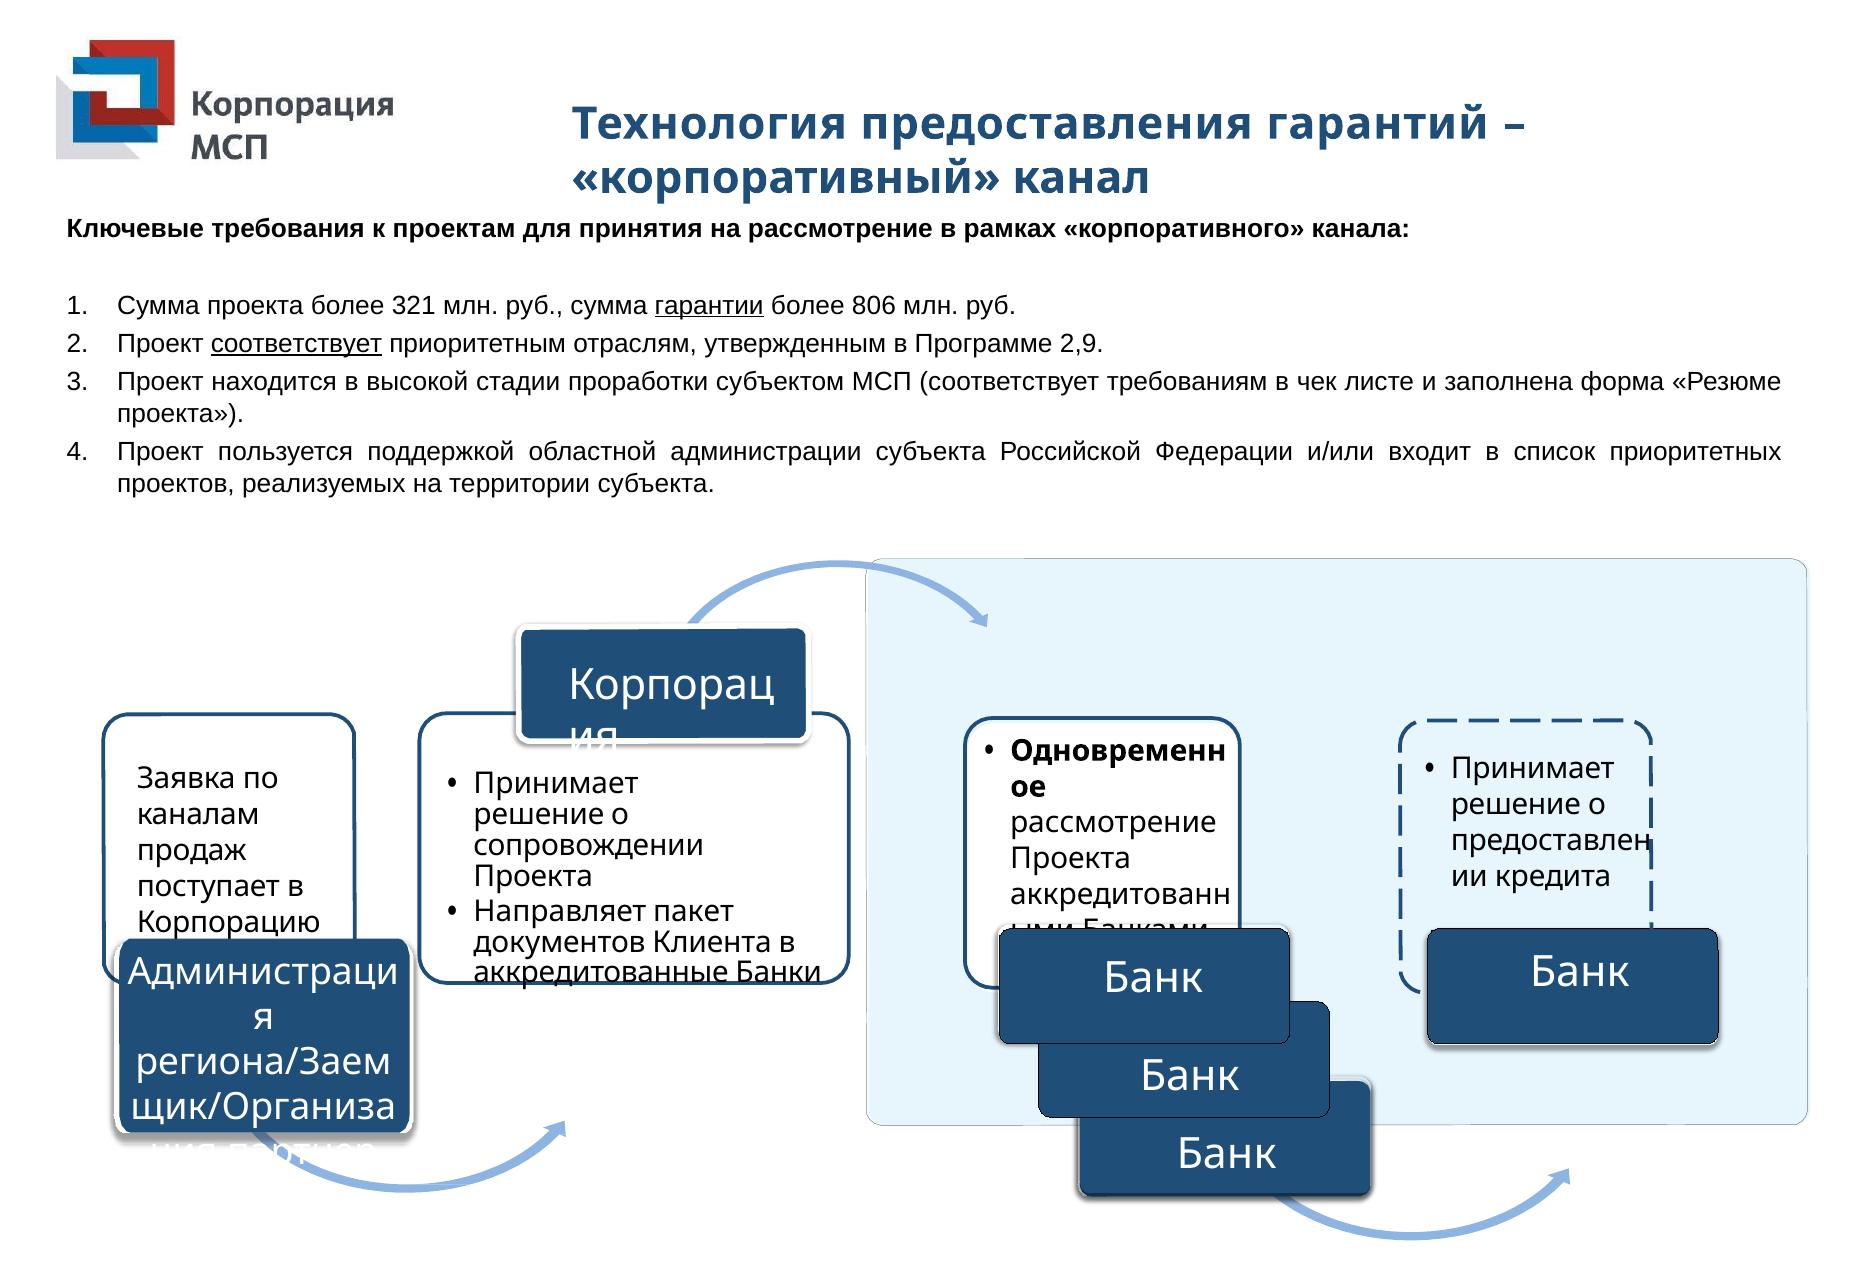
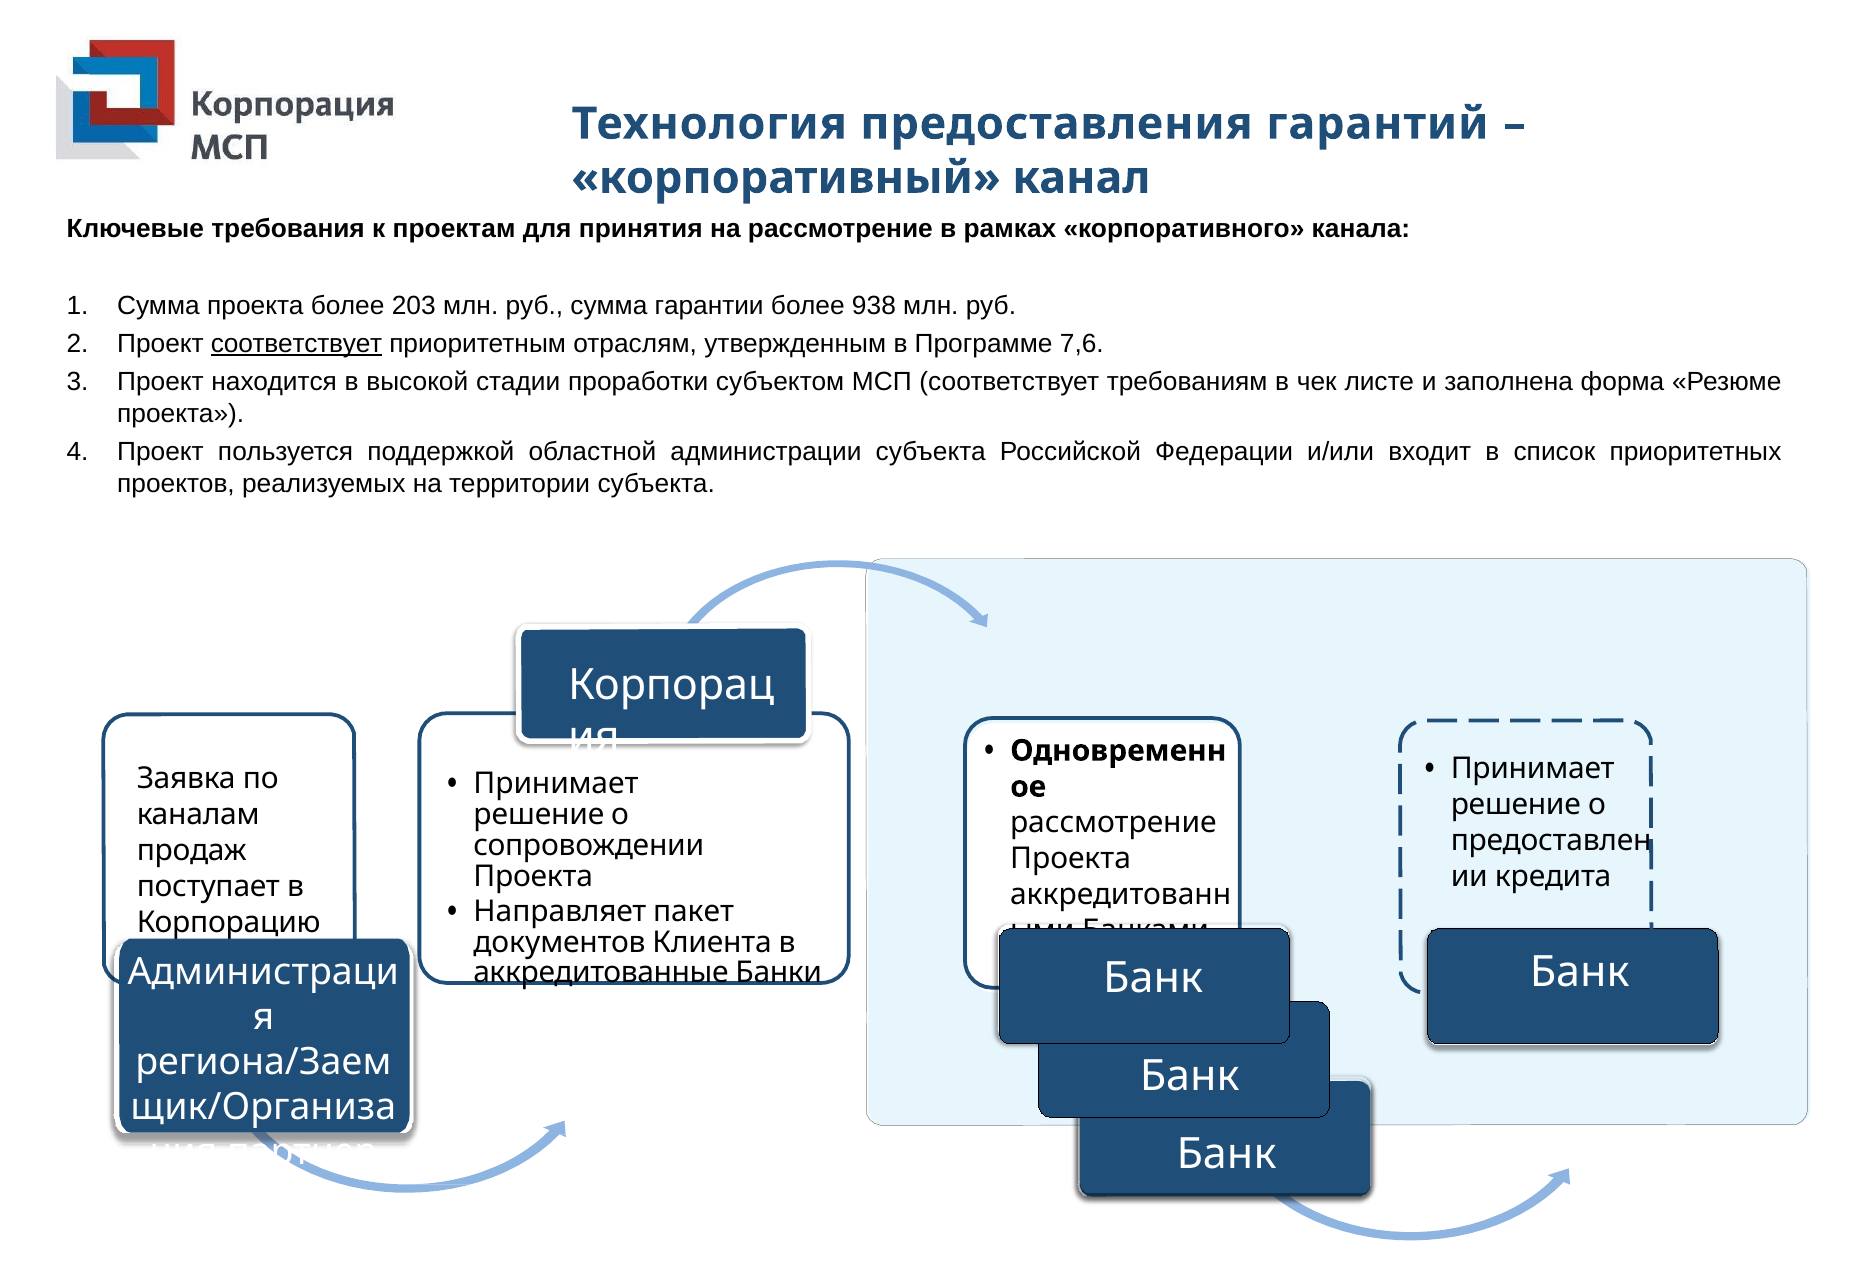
321: 321 -> 203
гарантии underline: present -> none
806: 806 -> 938
2,9: 2,9 -> 7,6
